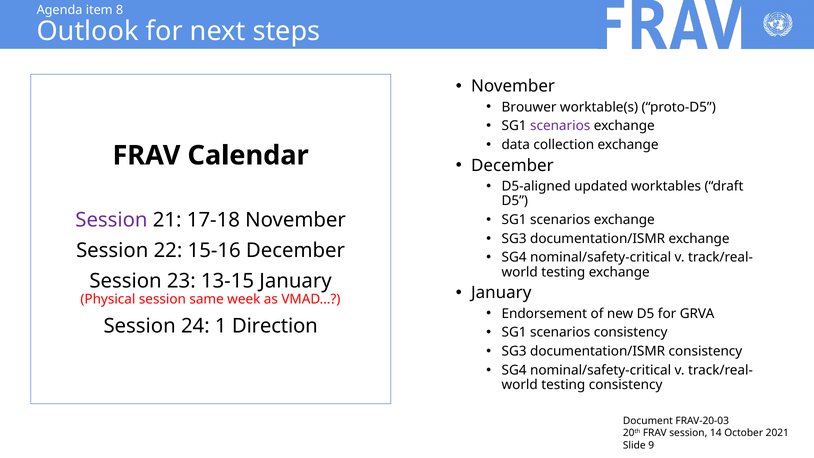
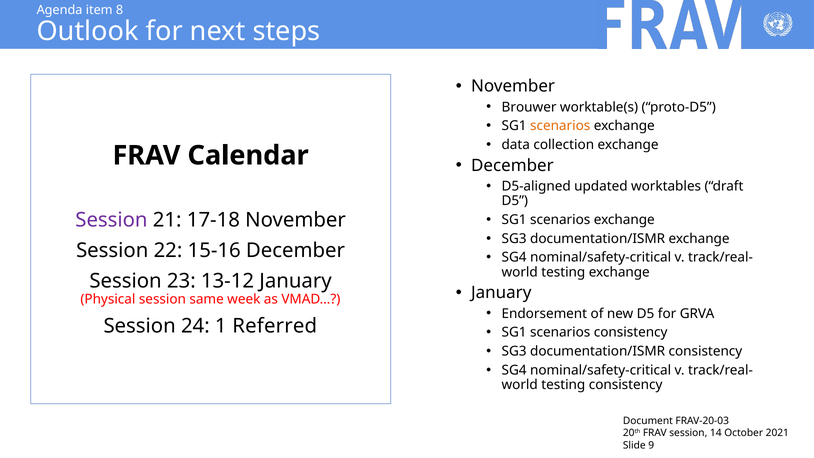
scenarios at (560, 126) colour: purple -> orange
13-15: 13-15 -> 13-12
Direction: Direction -> Referred
